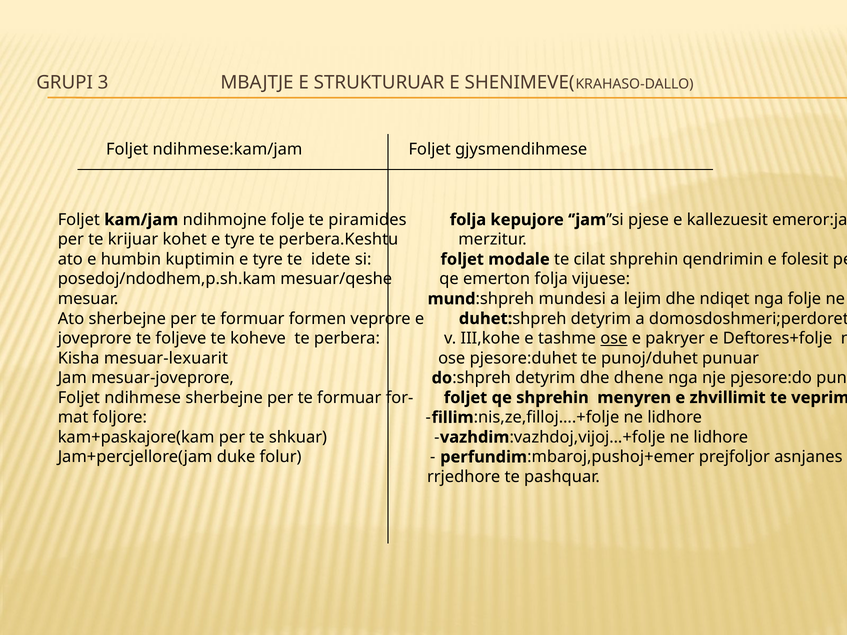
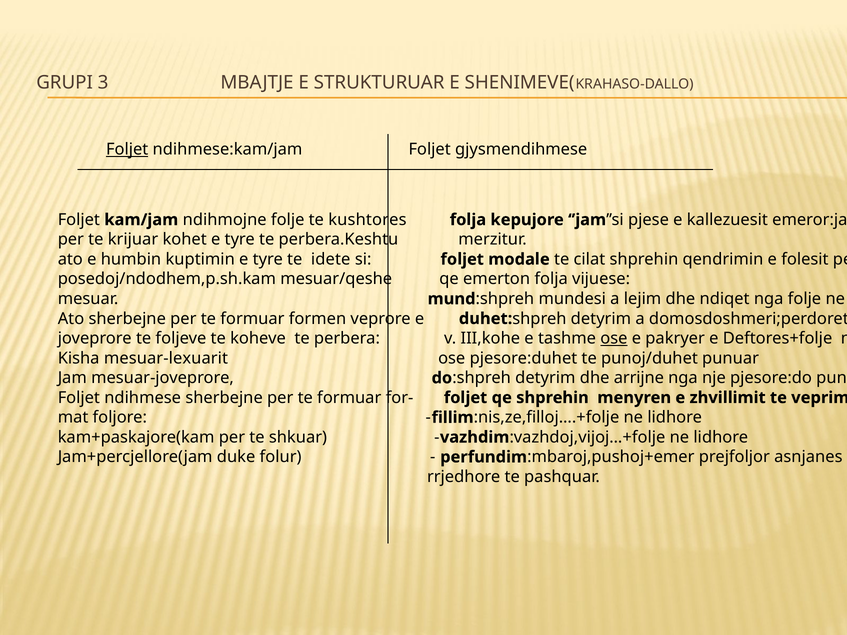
Foljet at (127, 149) underline: none -> present
piramides: piramides -> kushtores
dhene: dhene -> arrijne
